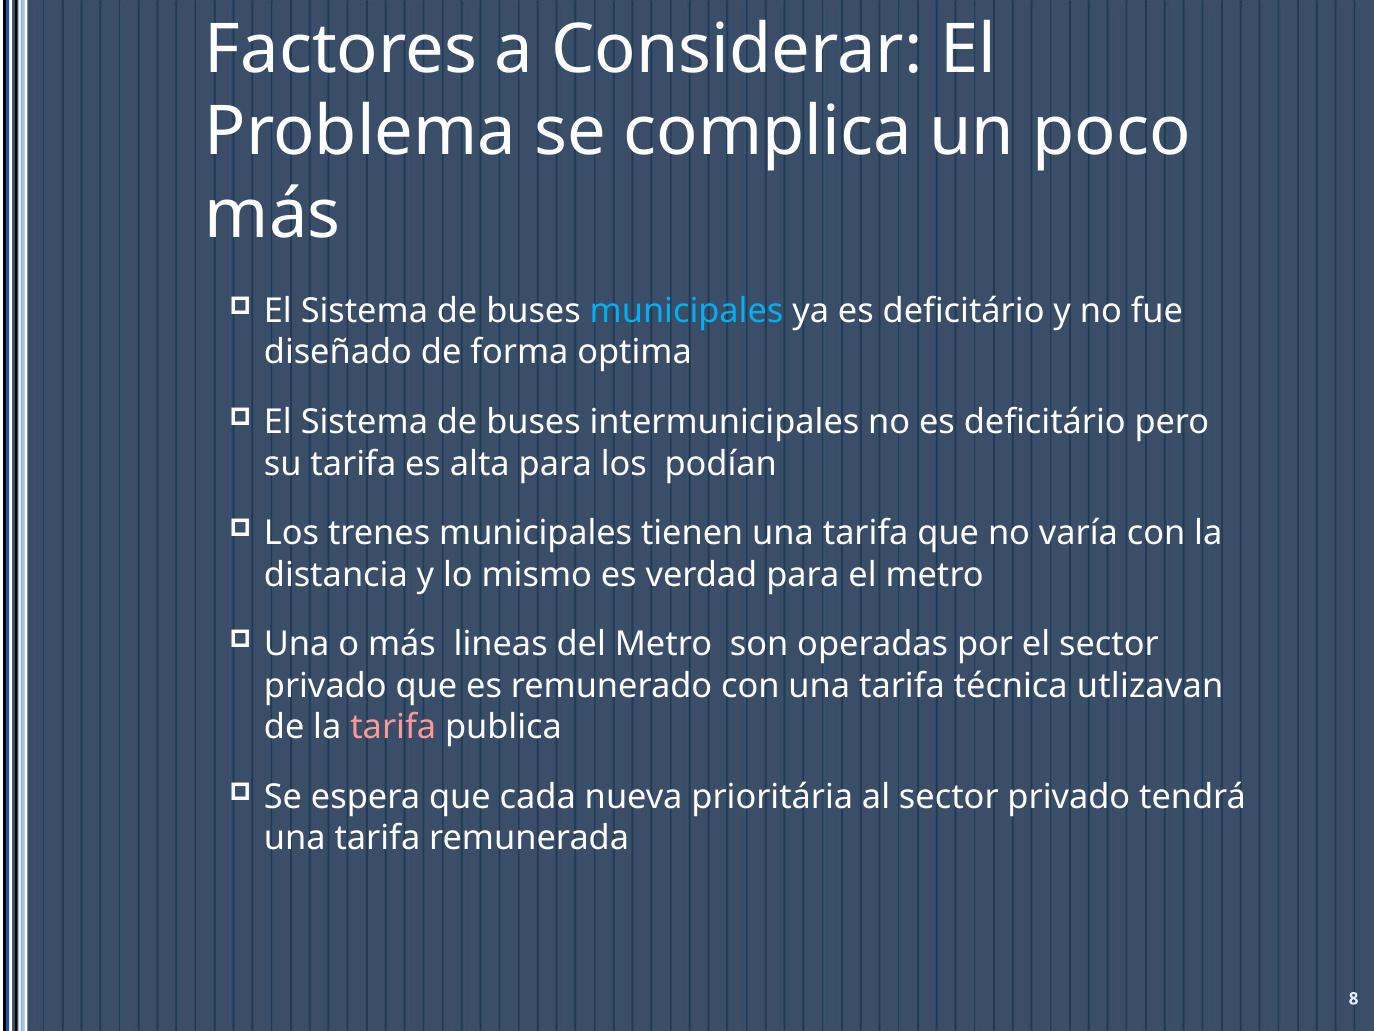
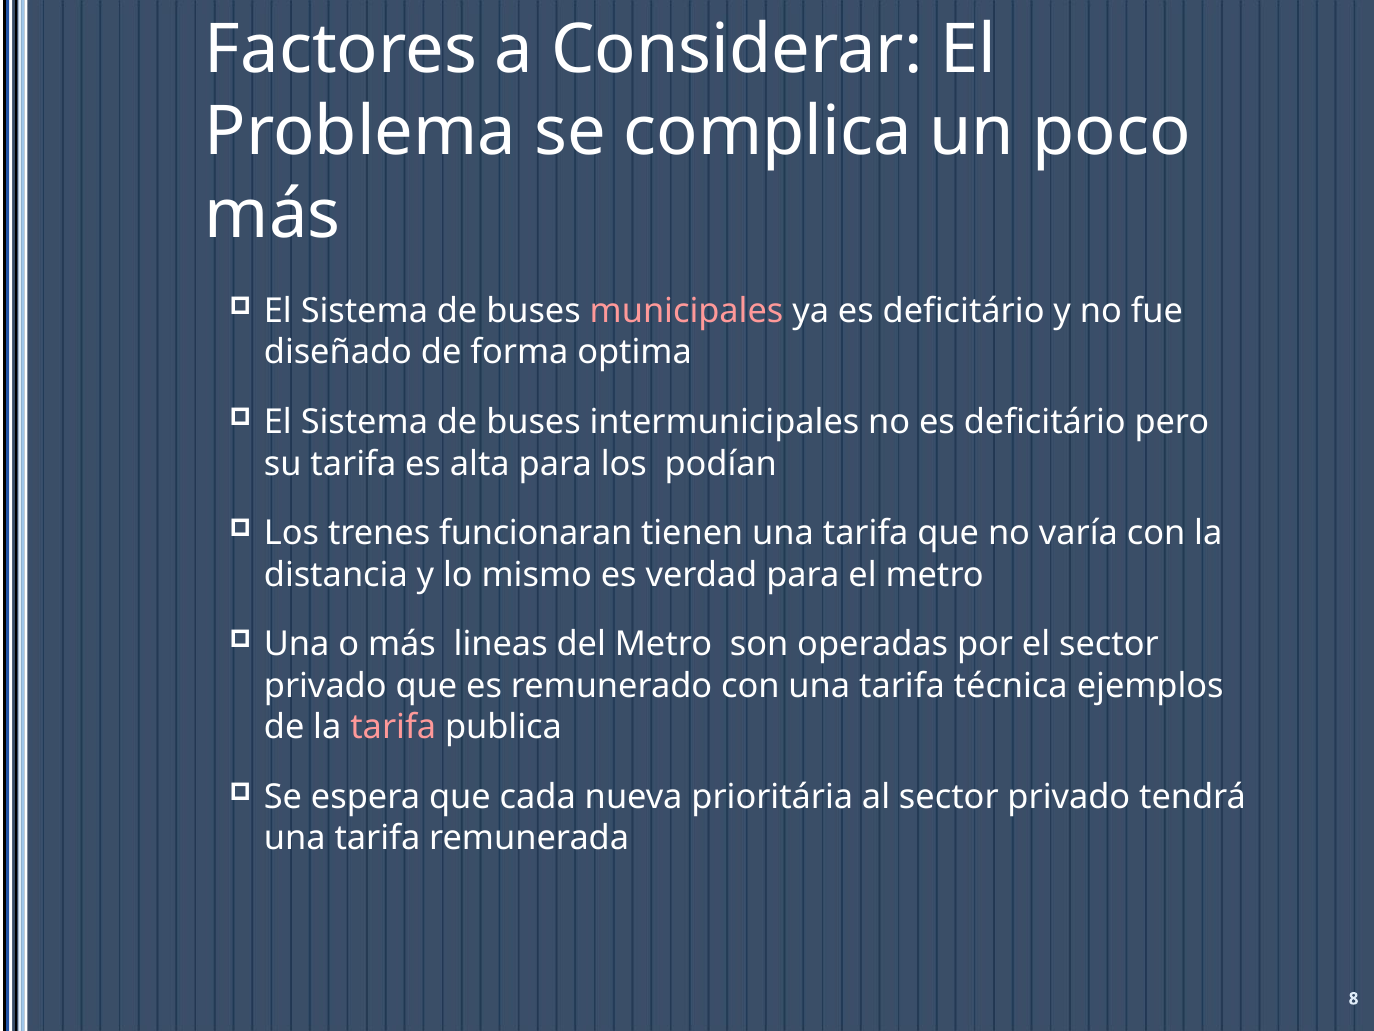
municipales at (687, 311) colour: light blue -> pink
trenes municipales: municipales -> funcionaran
utlizavan: utlizavan -> ejemplos
